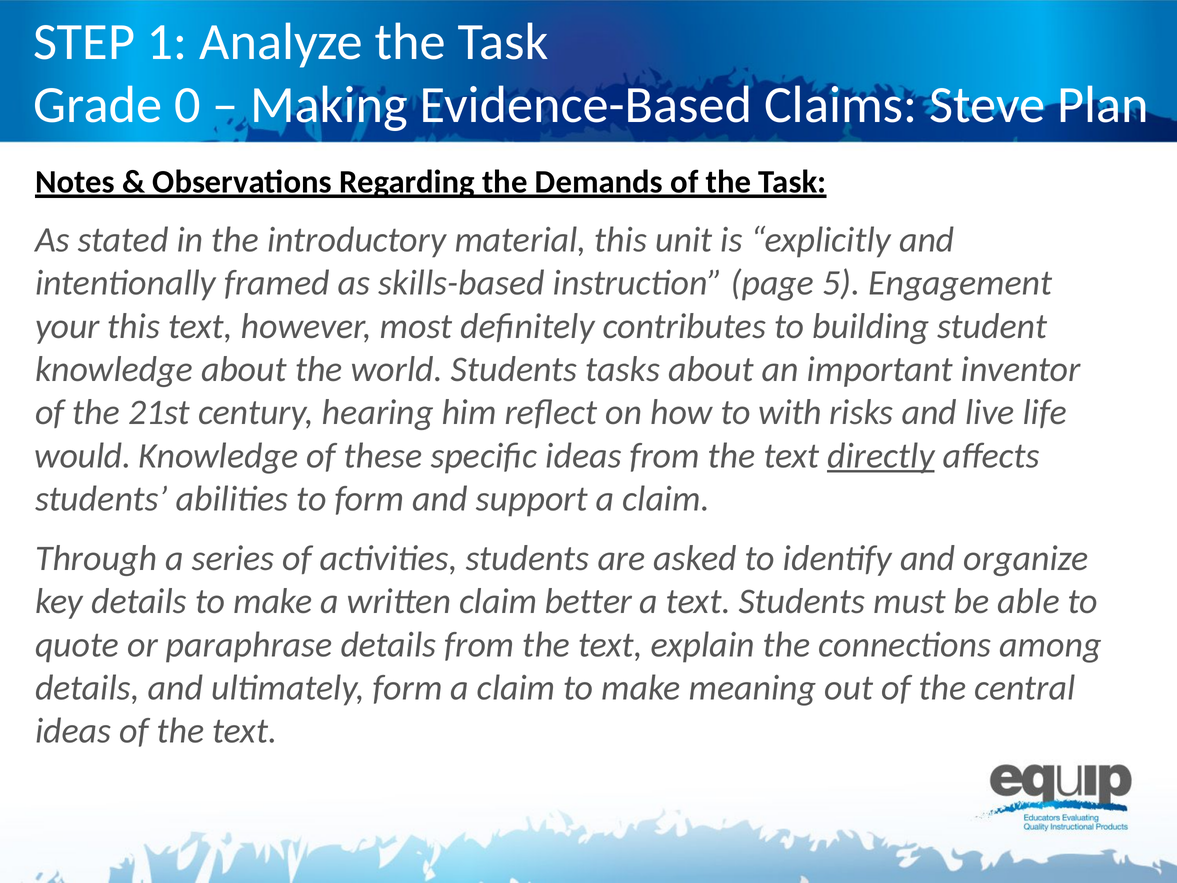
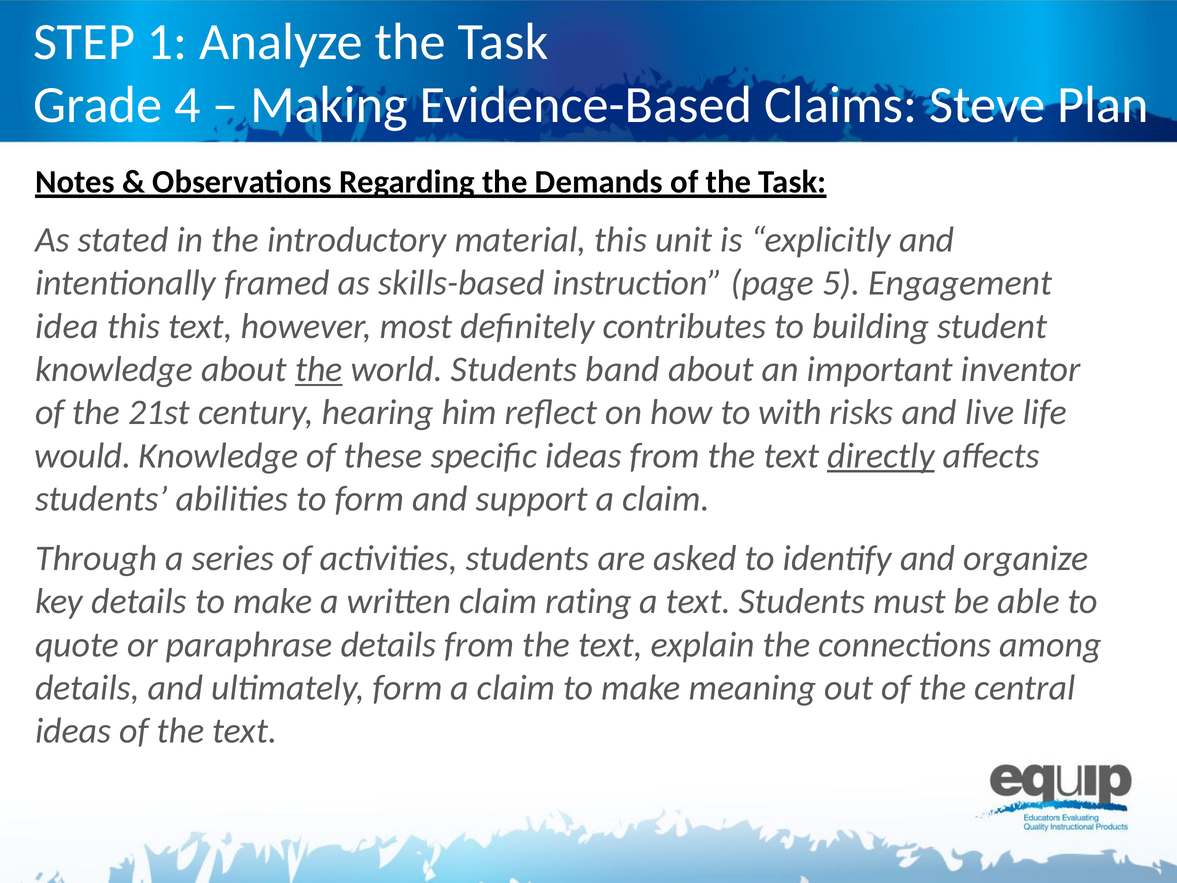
0: 0 -> 4
your: your -> idea
the at (319, 369) underline: none -> present
tasks: tasks -> band
better: better -> rating
